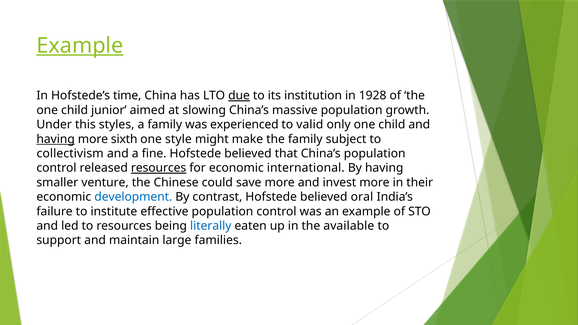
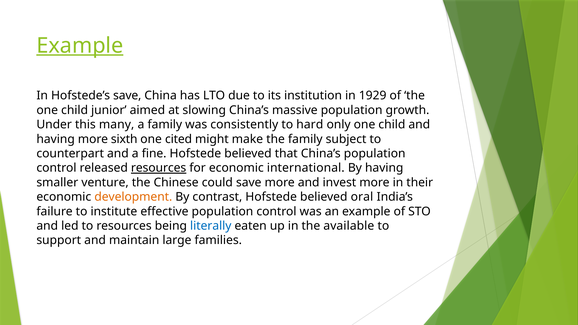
Hofstede’s time: time -> save
due underline: present -> none
1928: 1928 -> 1929
styles: styles -> many
experienced: experienced -> consistently
valid: valid -> hard
having at (56, 139) underline: present -> none
style: style -> cited
collectivism: collectivism -> counterpart
development colour: blue -> orange
